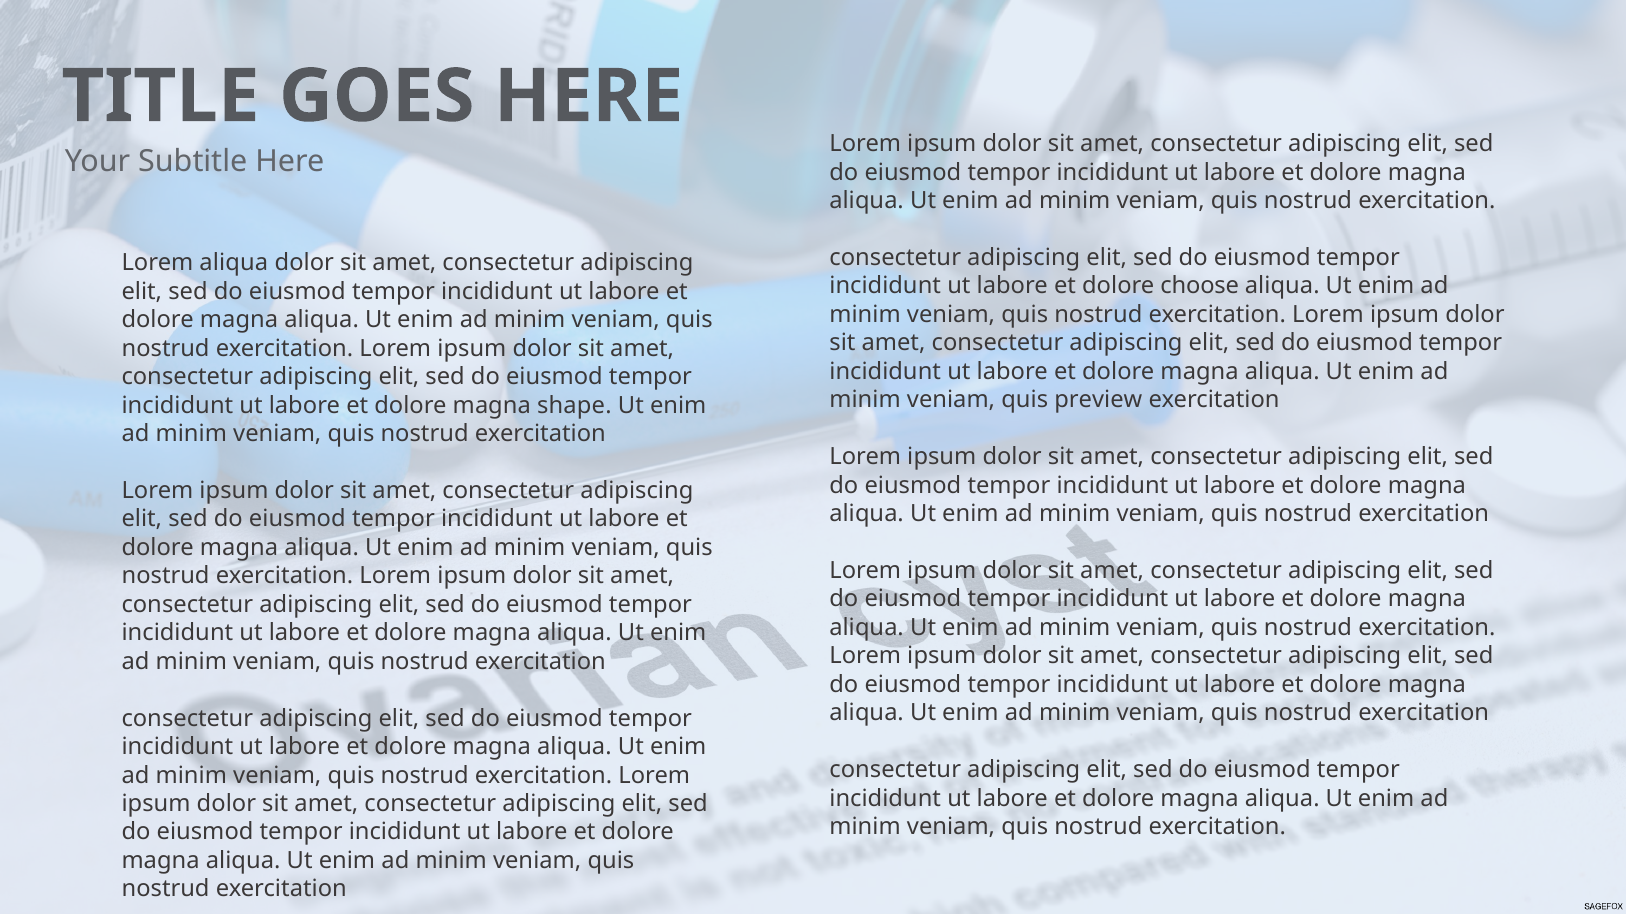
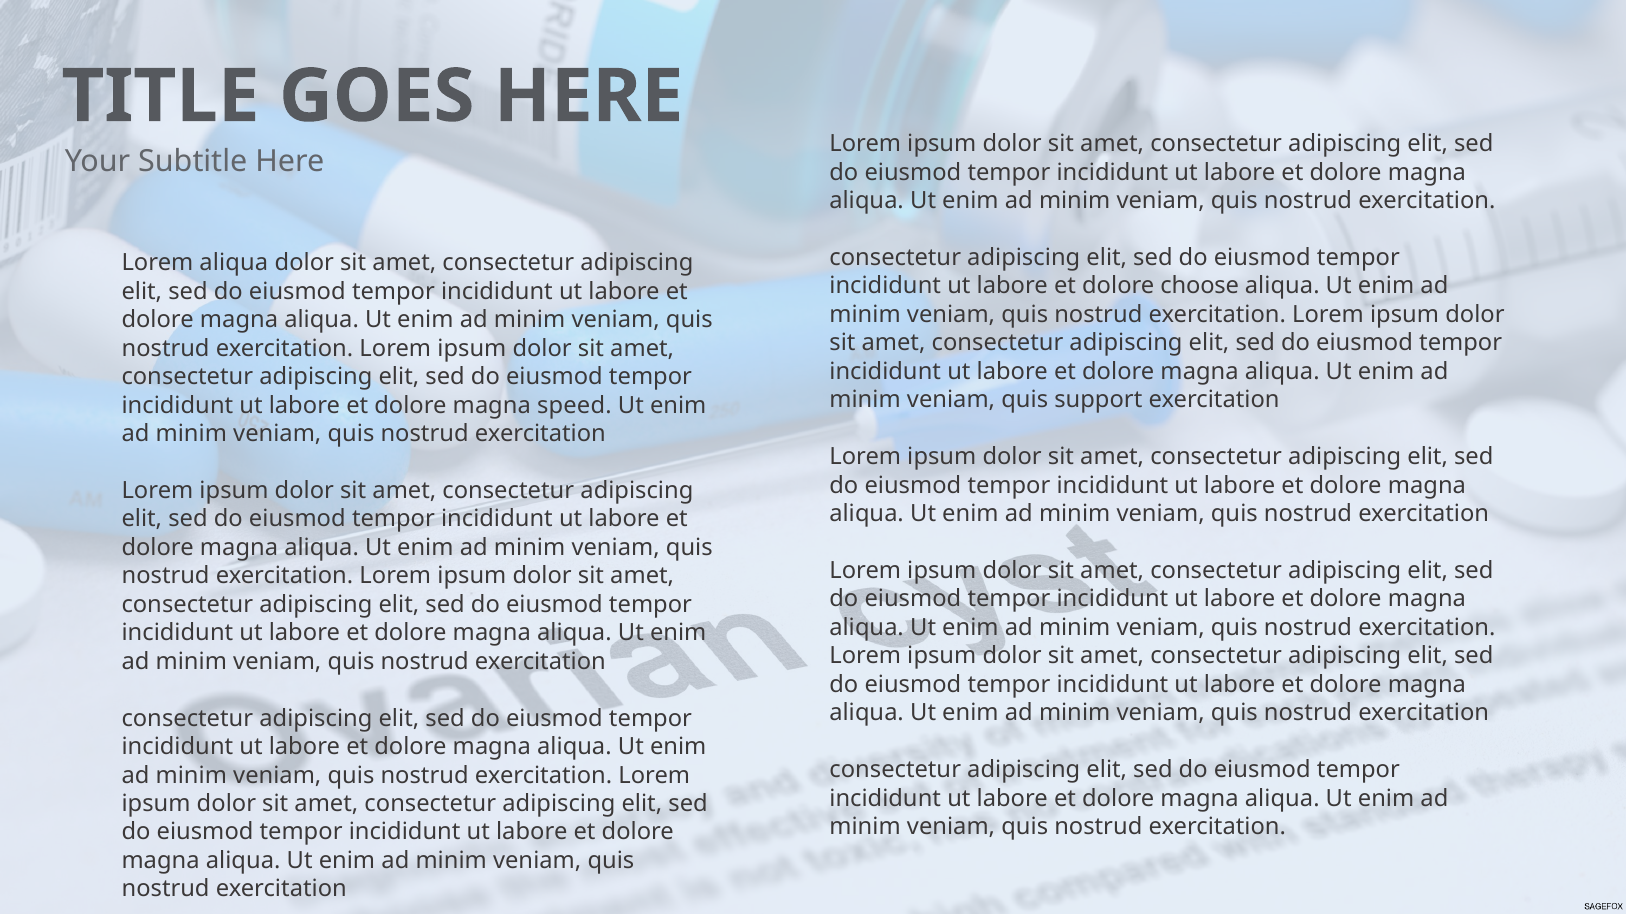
preview: preview -> support
shape: shape -> speed
